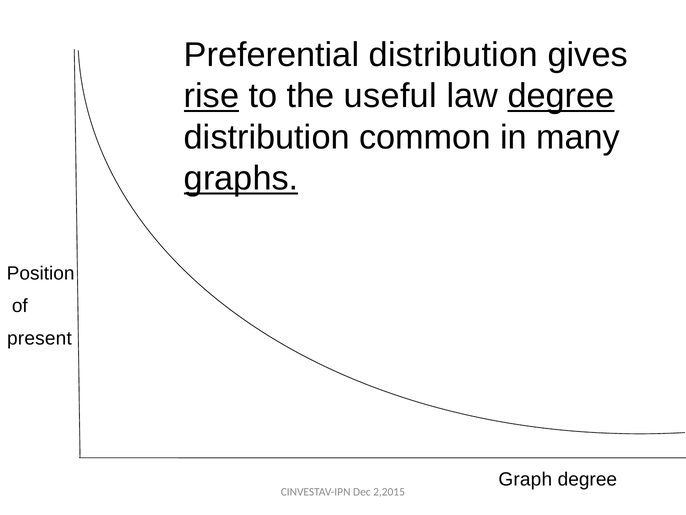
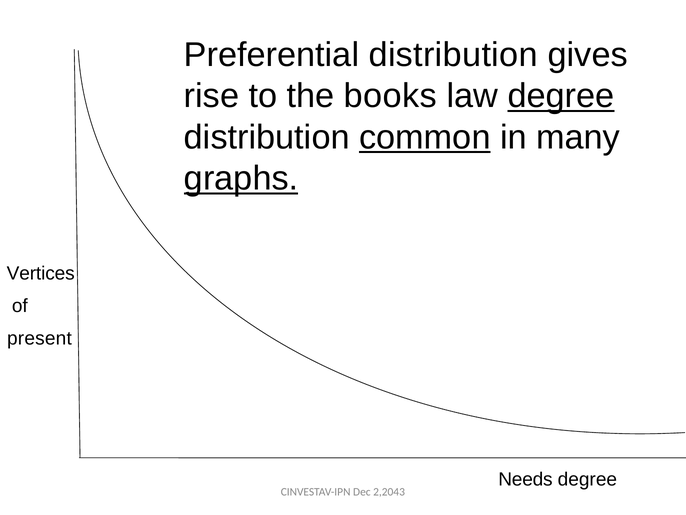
rise underline: present -> none
useful: useful -> books
common underline: none -> present
Position: Position -> Vertices
Graph: Graph -> Needs
2,2015: 2,2015 -> 2,2043
